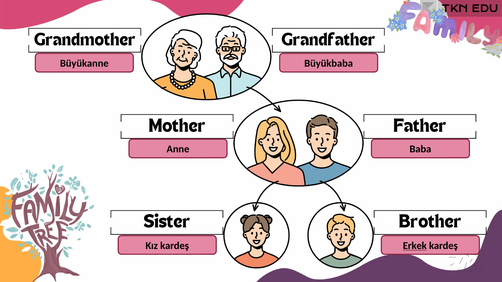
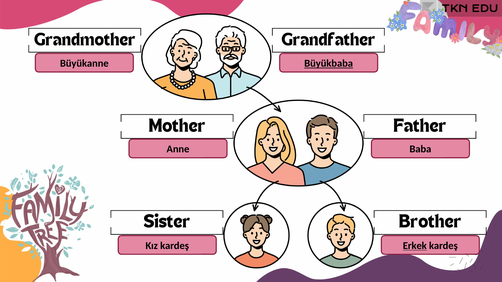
Büyükbaba underline: none -> present
